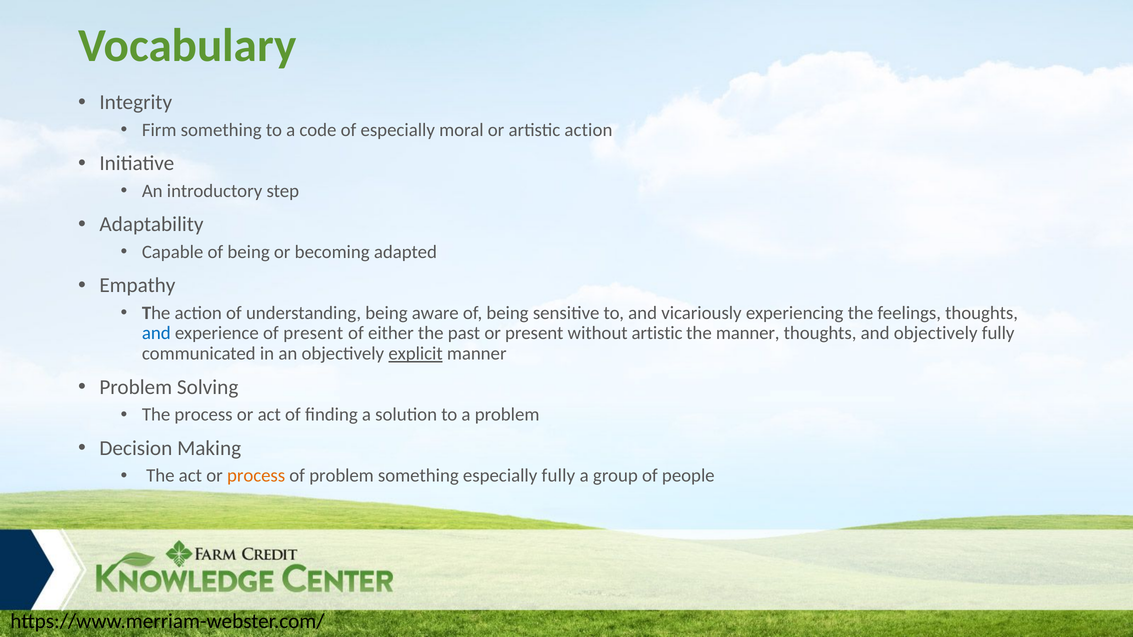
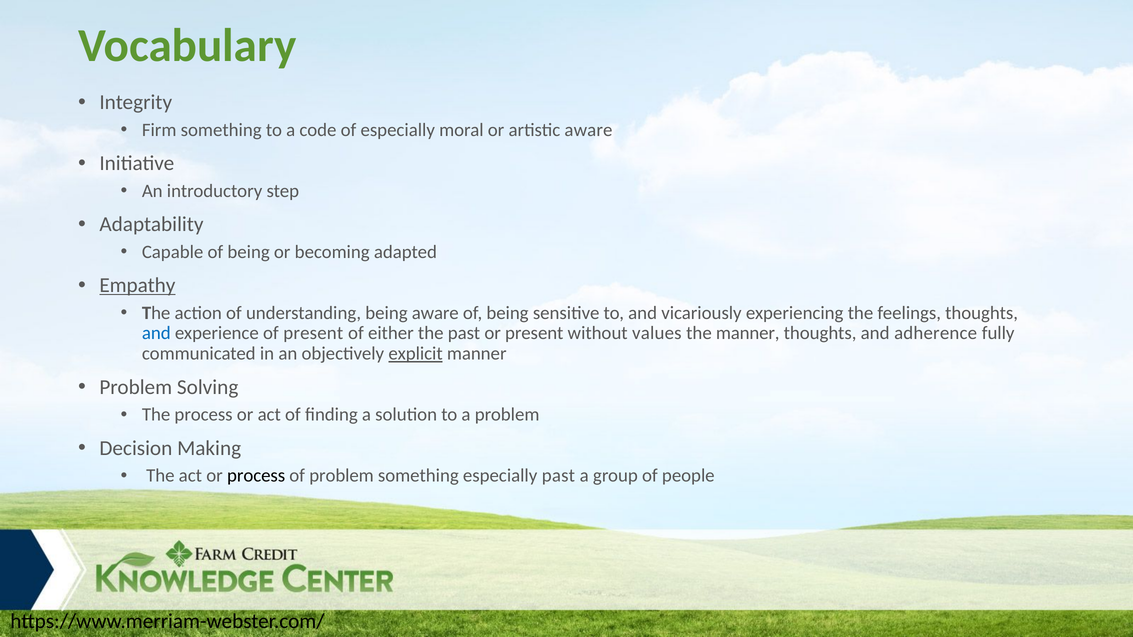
artistic action: action -> aware
Empathy underline: none -> present
without artistic: artistic -> values
and objectively: objectively -> adherence
process at (256, 476) colour: orange -> black
especially fully: fully -> past
